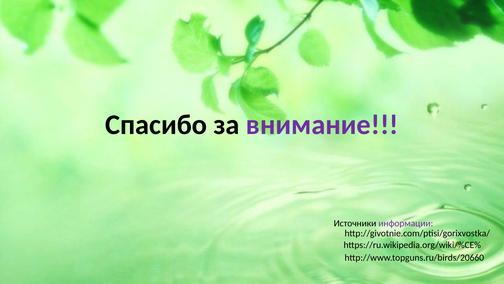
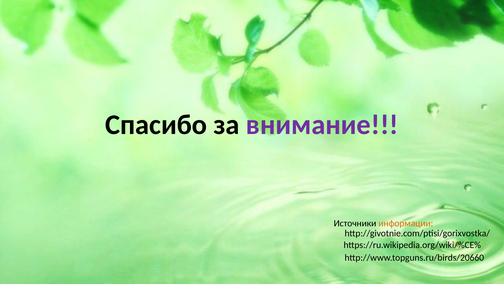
информации colour: purple -> orange
